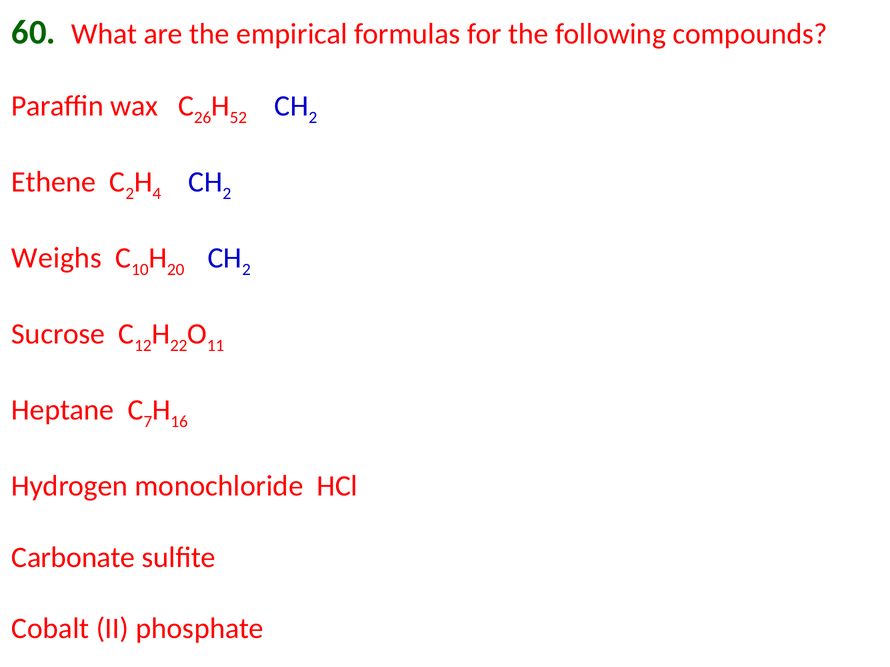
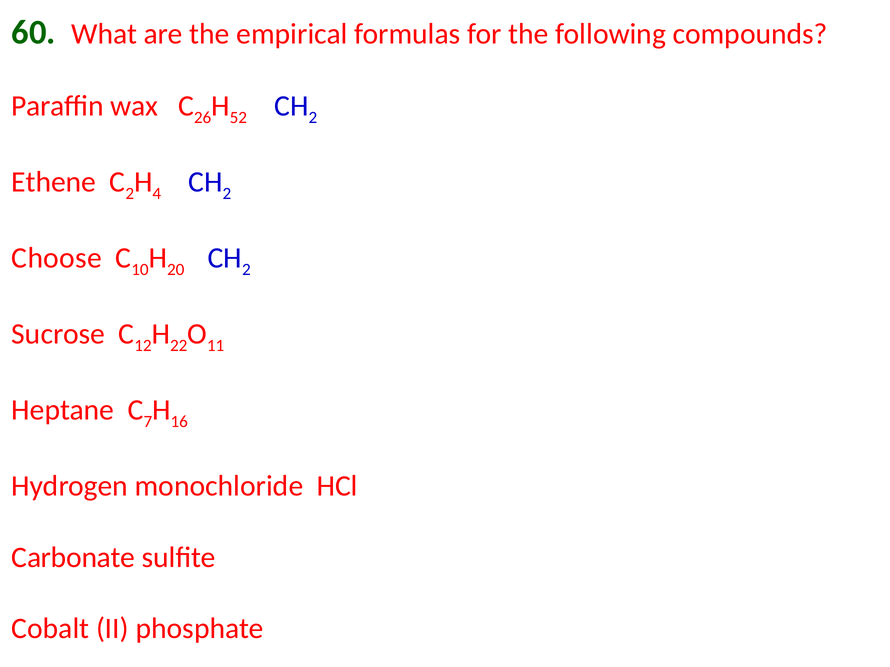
Weighs: Weighs -> Choose
